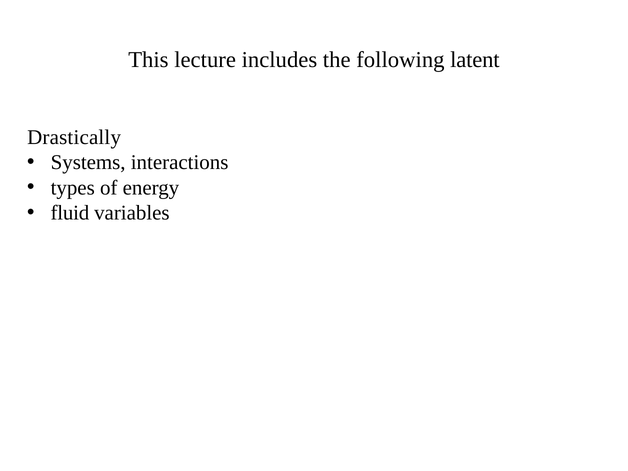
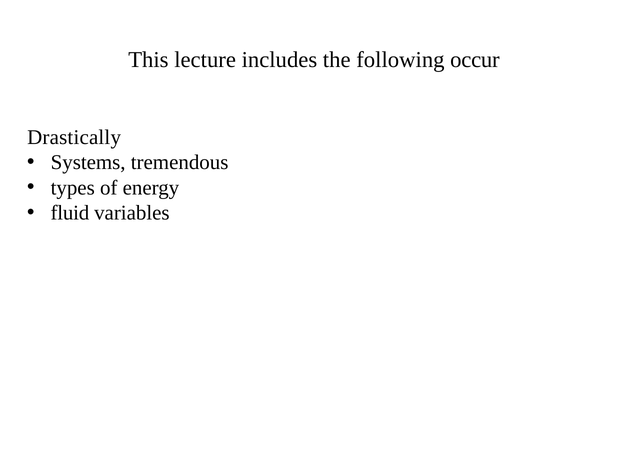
latent: latent -> occur
interactions: interactions -> tremendous
